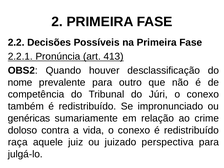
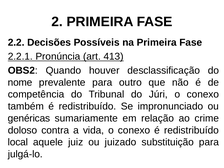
raça: raça -> local
perspectiva: perspectiva -> substituição
